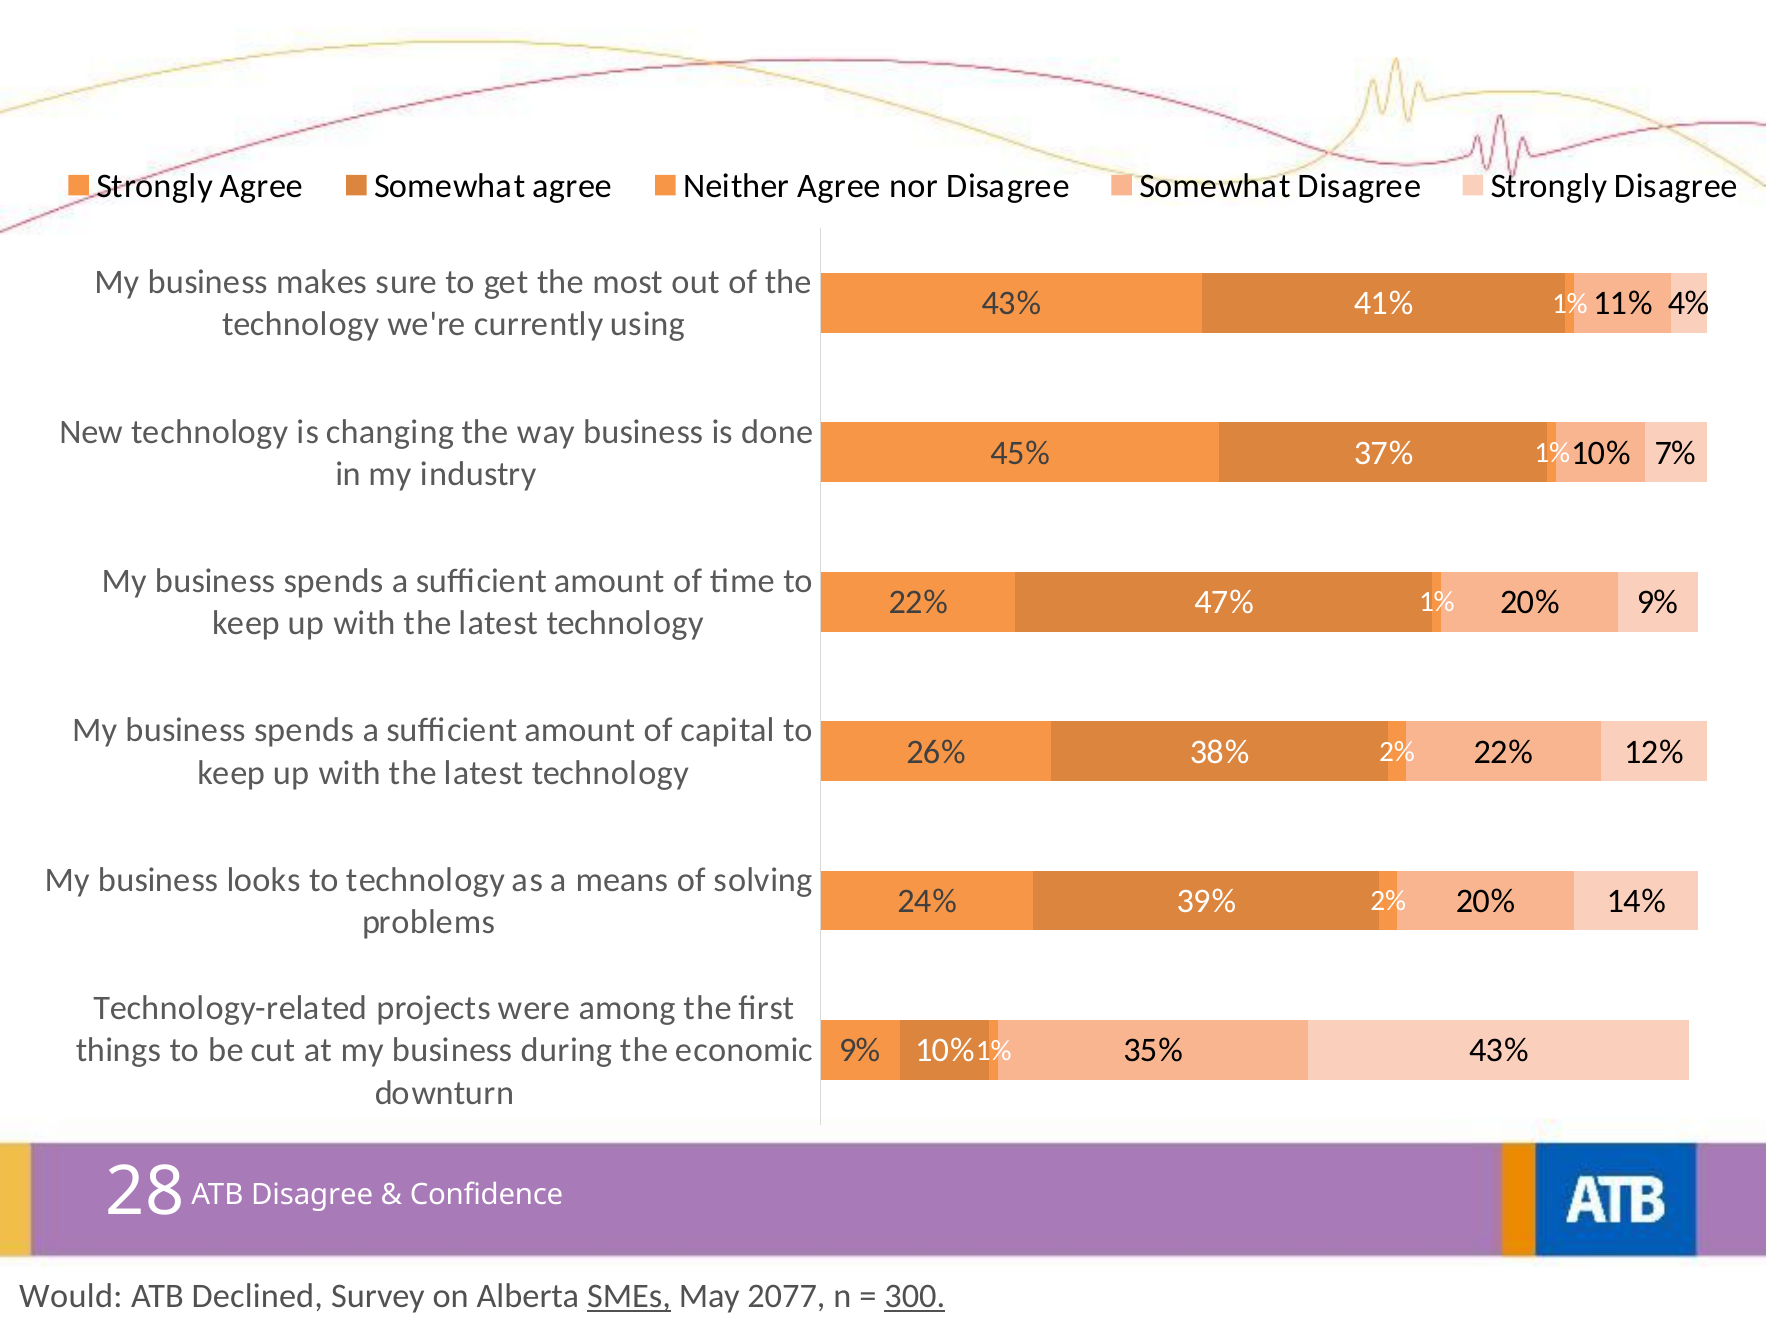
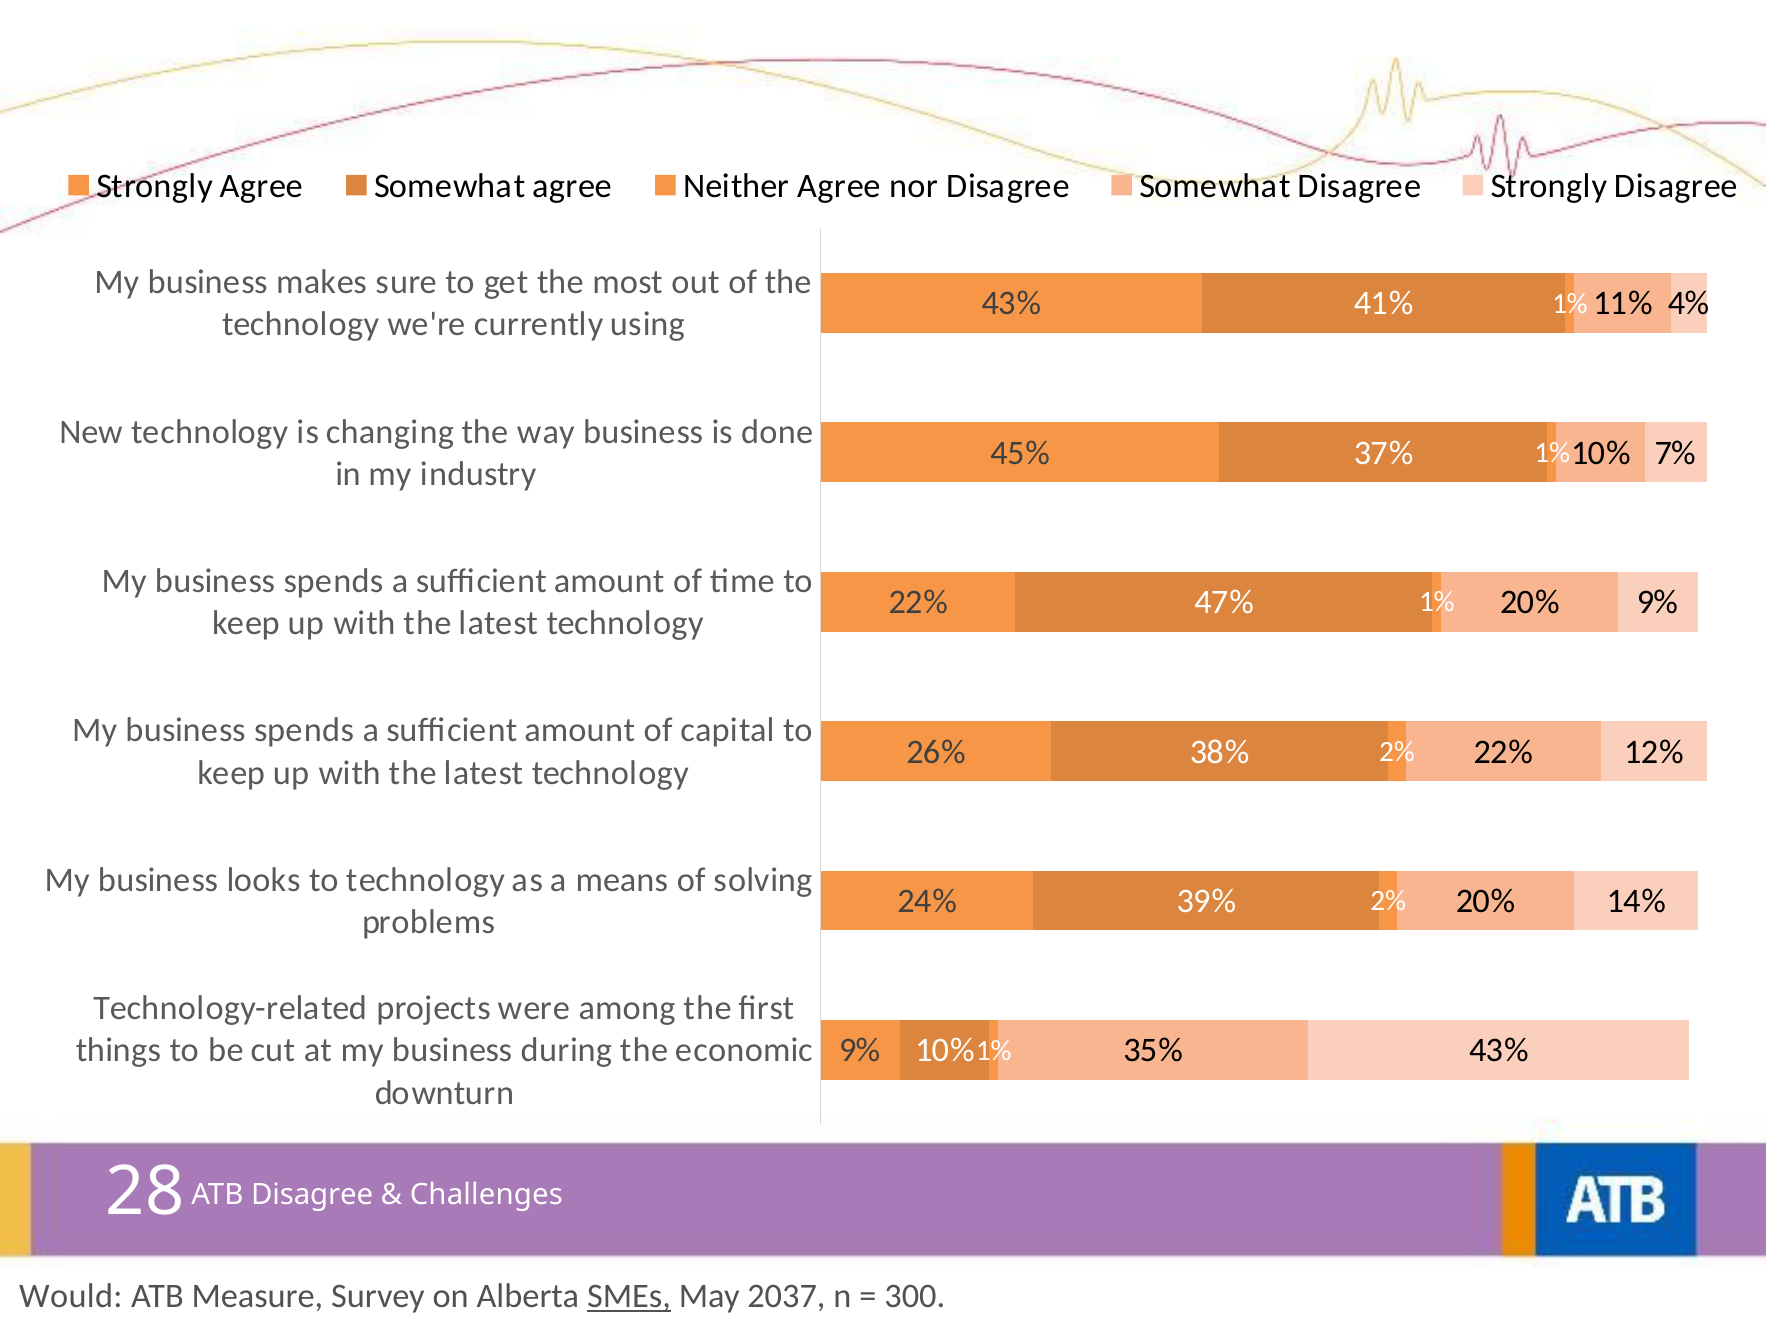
Confidence: Confidence -> Challenges
Declined: Declined -> Measure
2077: 2077 -> 2037
300 underline: present -> none
